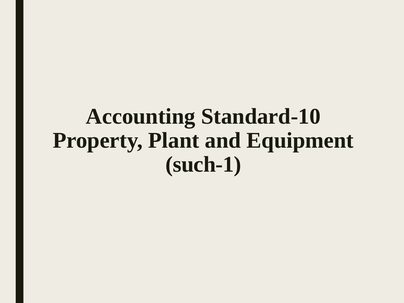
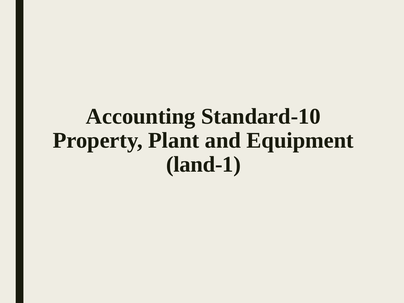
such-1: such-1 -> land-1
